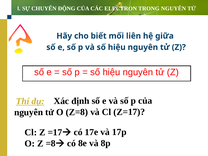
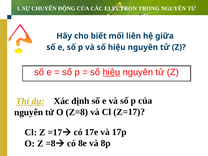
hiệu at (111, 72) underline: none -> present
